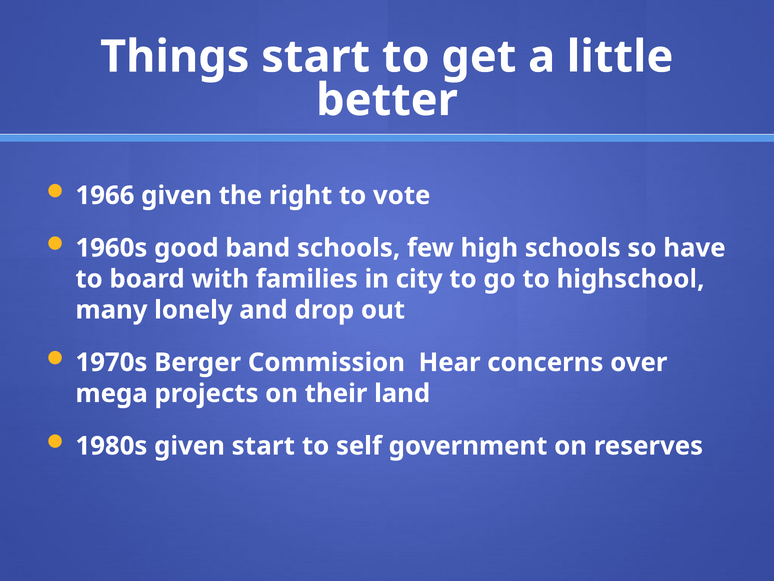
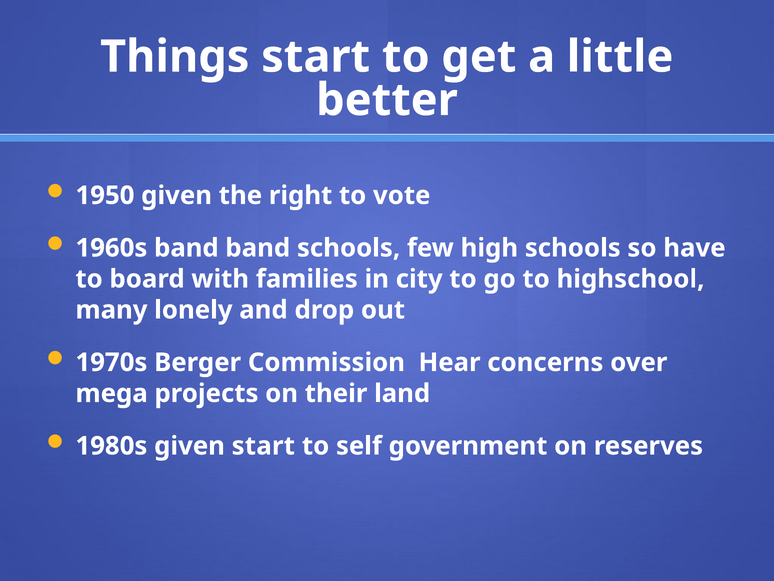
1966: 1966 -> 1950
1960s good: good -> band
